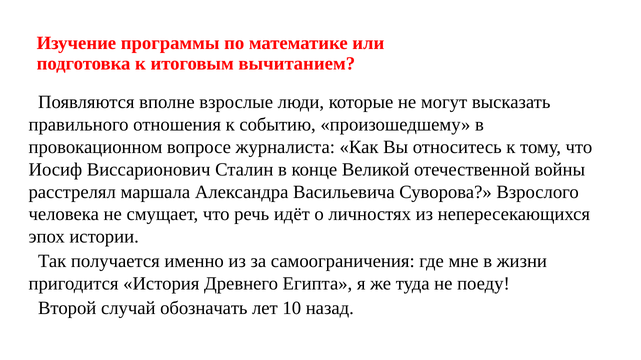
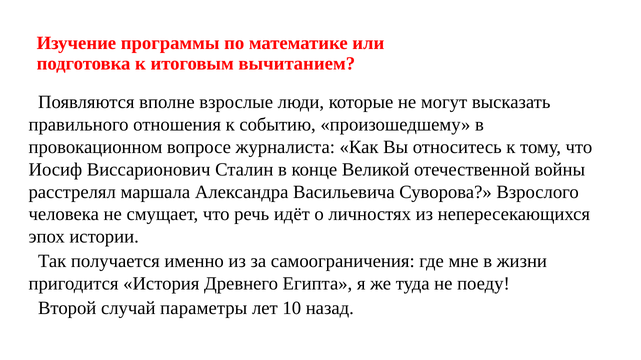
обозначать: обозначать -> параметры
